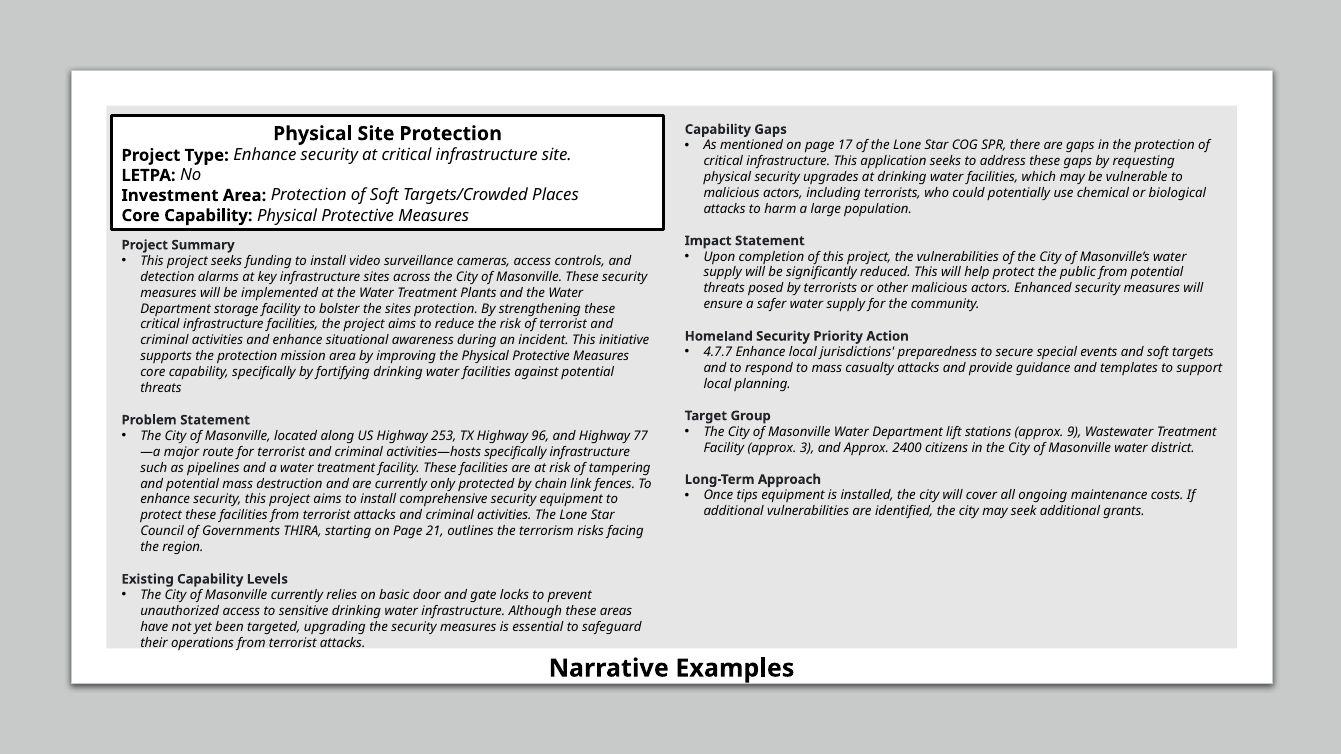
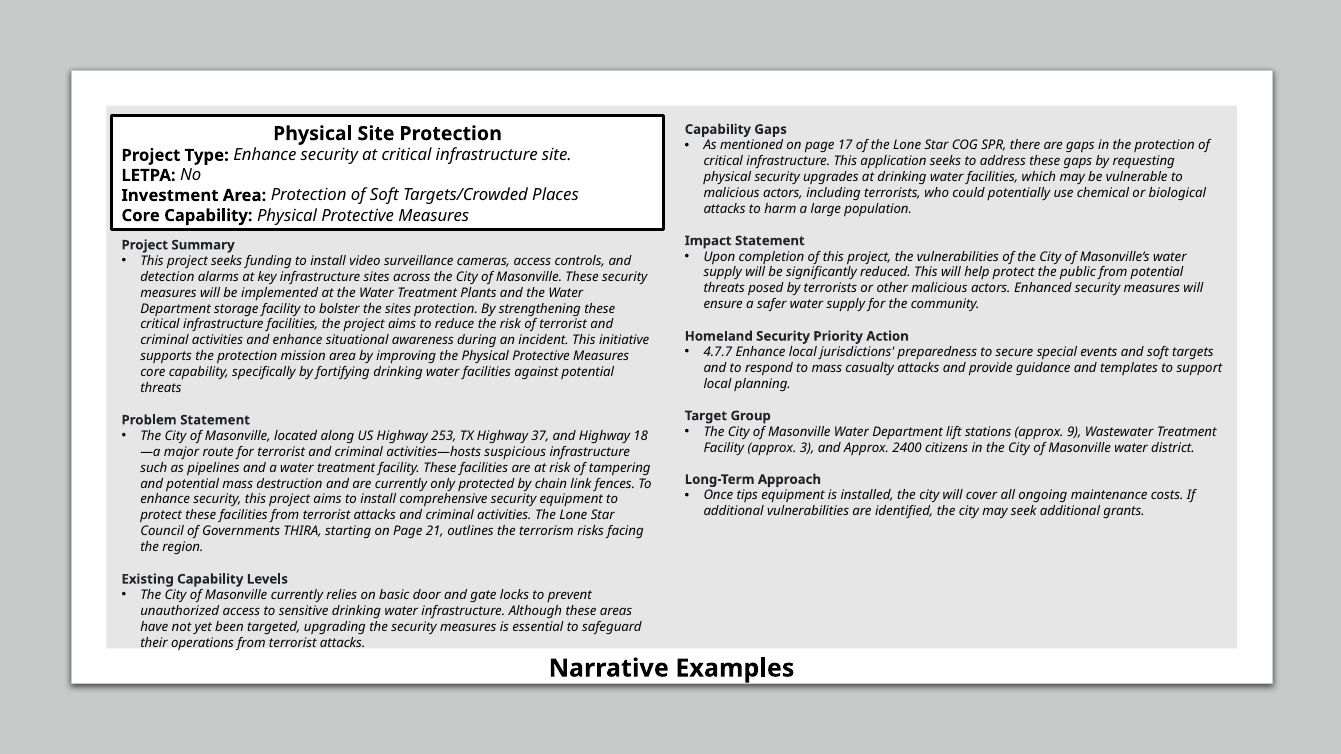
96: 96 -> 37
77: 77 -> 18
activities—hosts specifically: specifically -> suspicious
